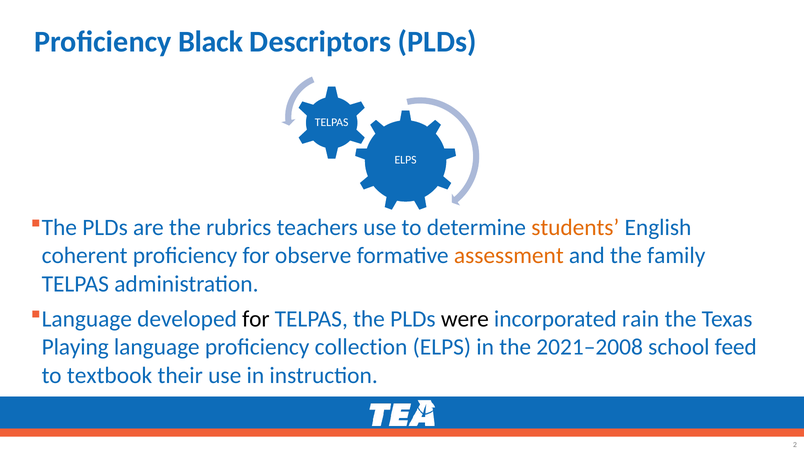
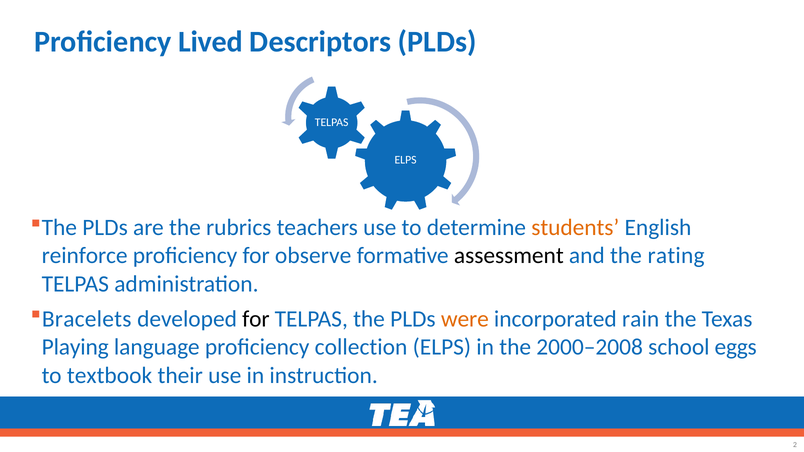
Black: Black -> Lived
coherent: coherent -> reinforce
assessment colour: orange -> black
family: family -> rating
Language at (87, 319): Language -> Bracelets
were colour: black -> orange
2021–2008: 2021–2008 -> 2000–2008
feed: feed -> eggs
